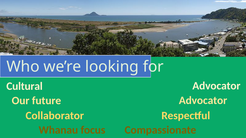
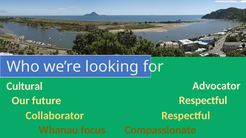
Advocator at (203, 101): Advocator -> Respectful
